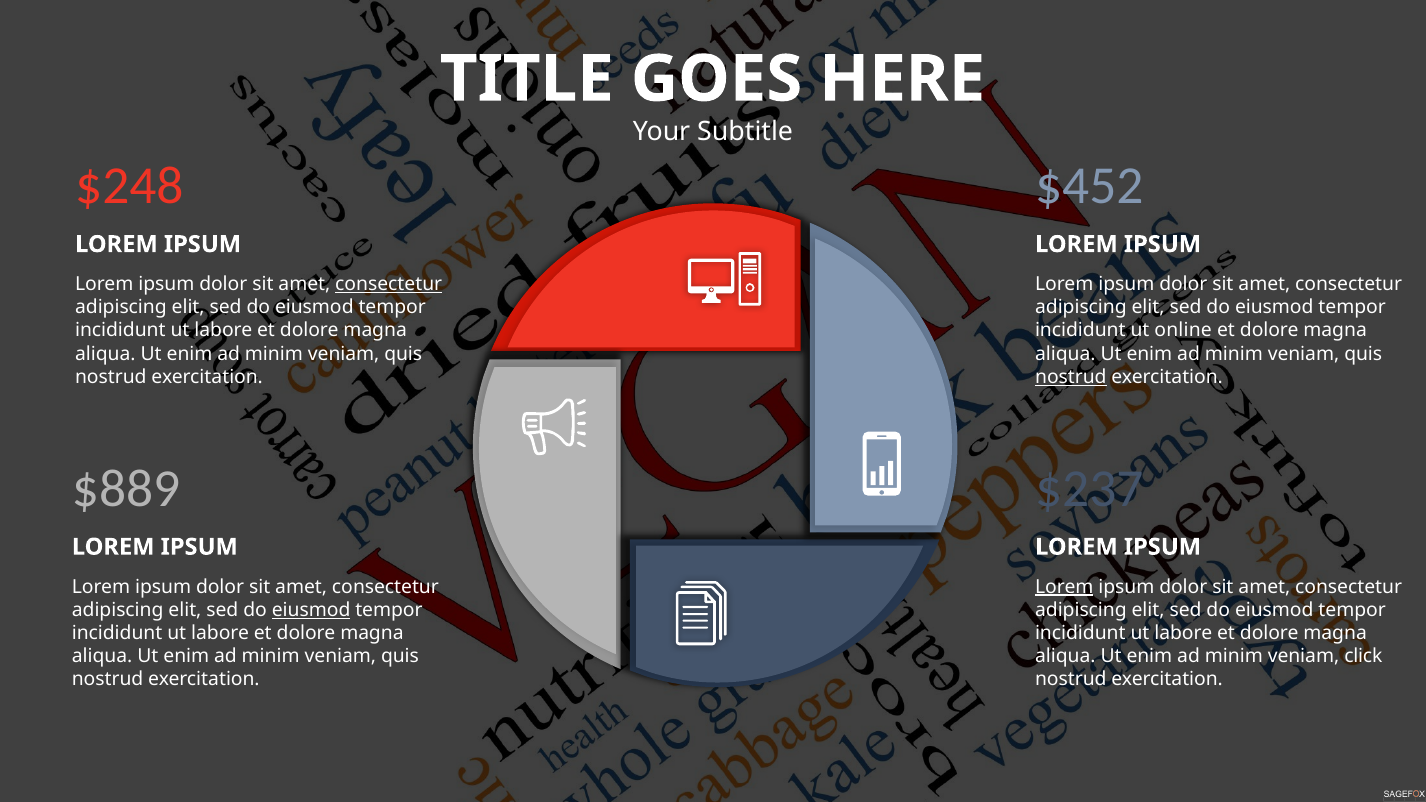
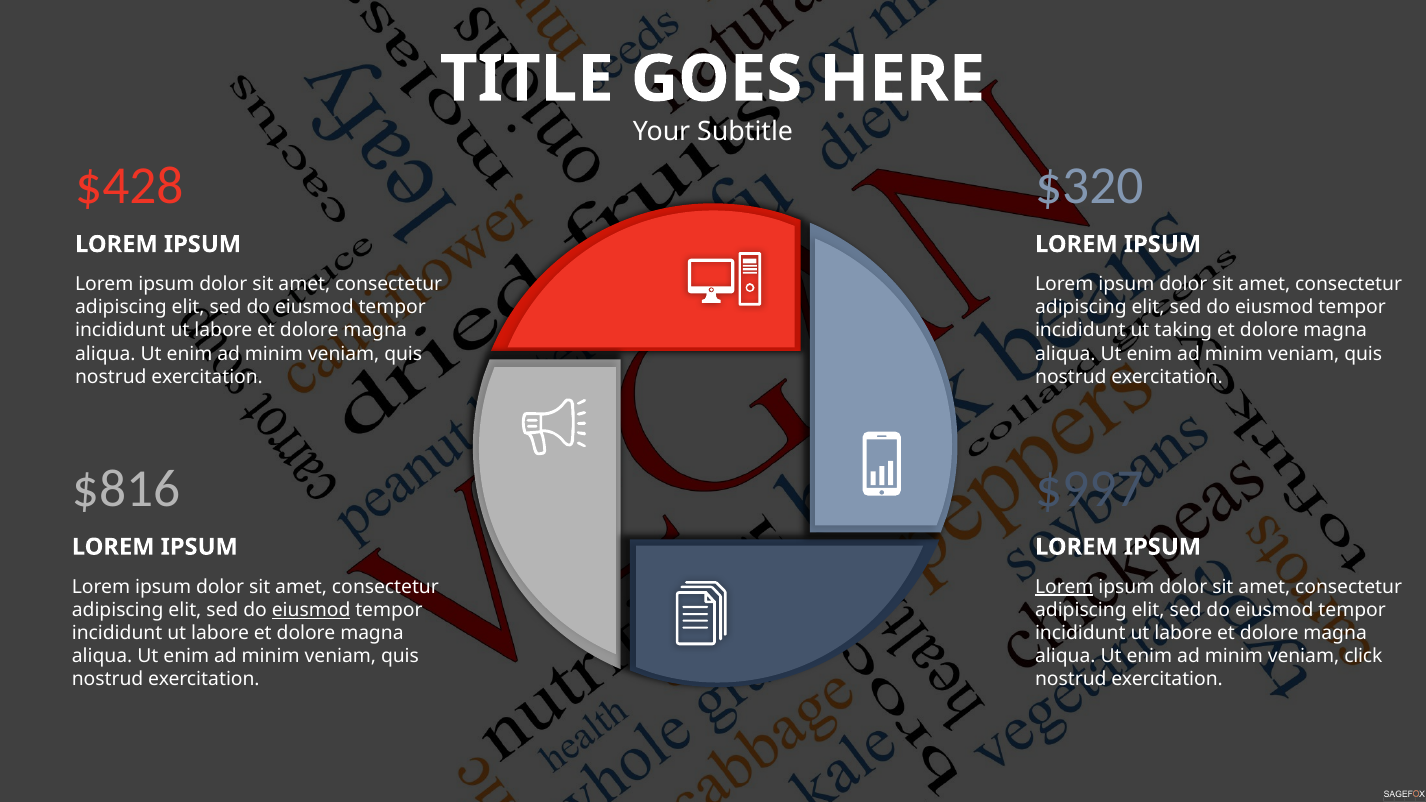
$248: $248 -> $428
$452: $452 -> $320
consectetur at (389, 284) underline: present -> none
online: online -> taking
nostrud at (1071, 377) underline: present -> none
$889: $889 -> $816
$237: $237 -> $997
